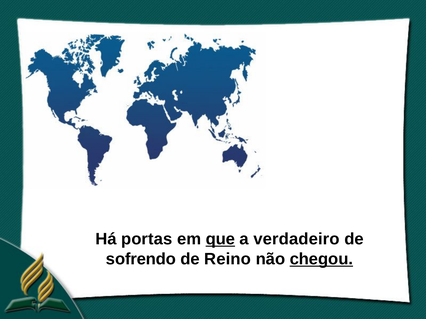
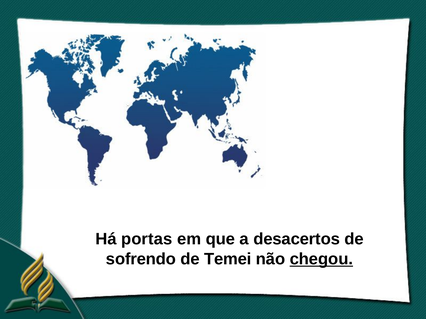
que underline: present -> none
verdadeiro: verdadeiro -> desacertos
Reino: Reino -> Temei
